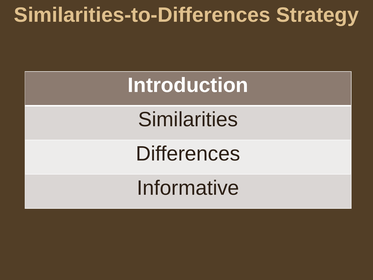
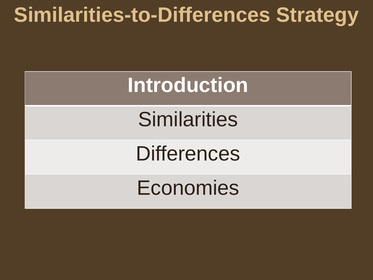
Informative: Informative -> Economies
